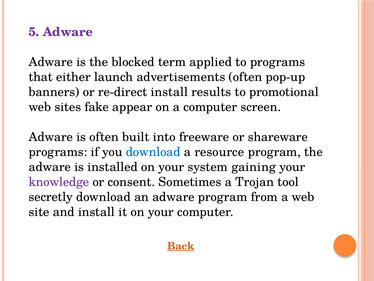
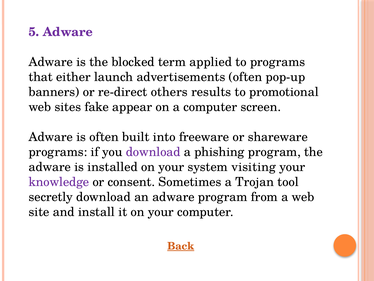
re-direct install: install -> others
download at (153, 152) colour: blue -> purple
resource: resource -> phishing
gaining: gaining -> visiting
